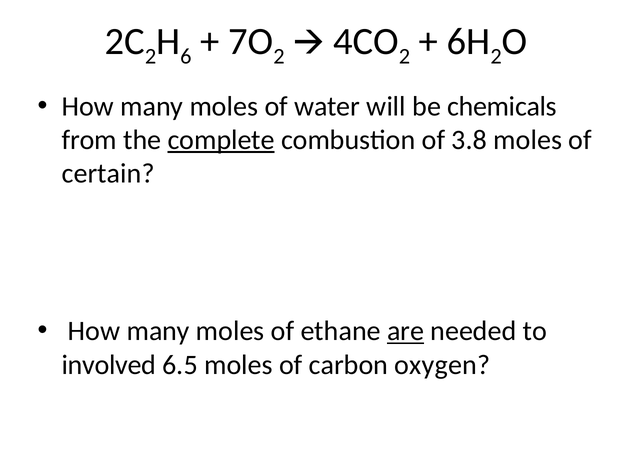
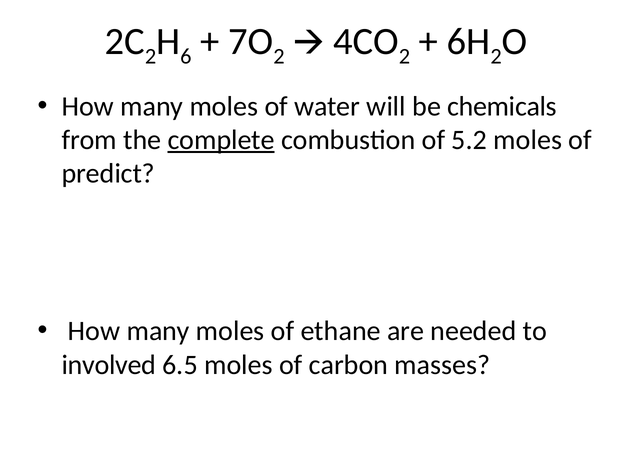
3.8: 3.8 -> 5.2
certain: certain -> predict
are underline: present -> none
oxygen: oxygen -> masses
